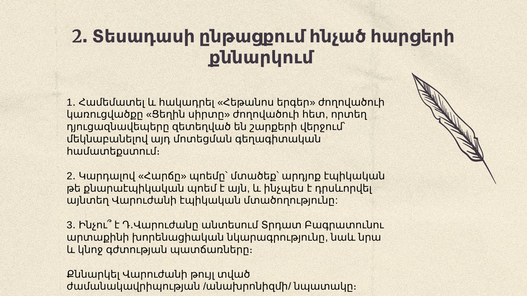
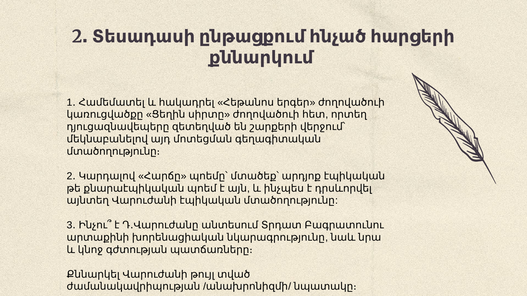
համատեքստում։: համատեքստում։ -> մտածողությունը։
